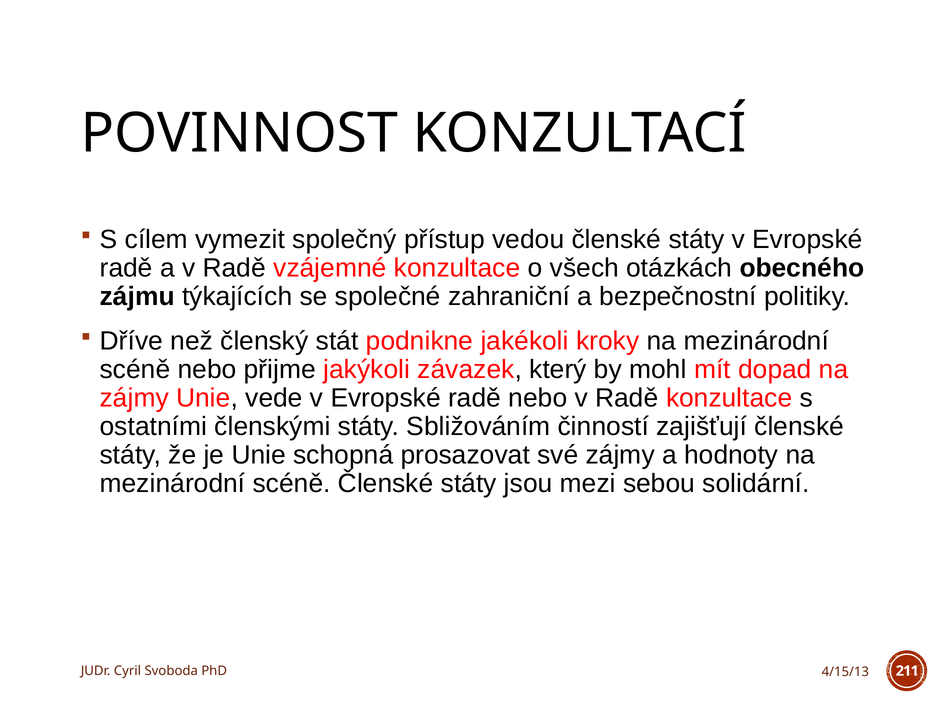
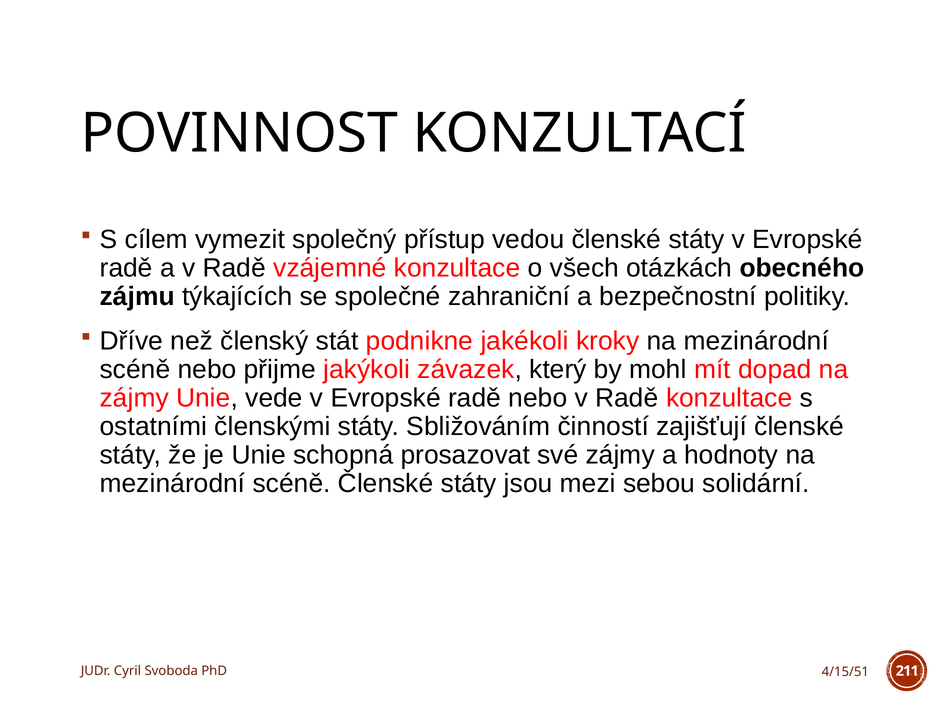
4/15/13: 4/15/13 -> 4/15/51
